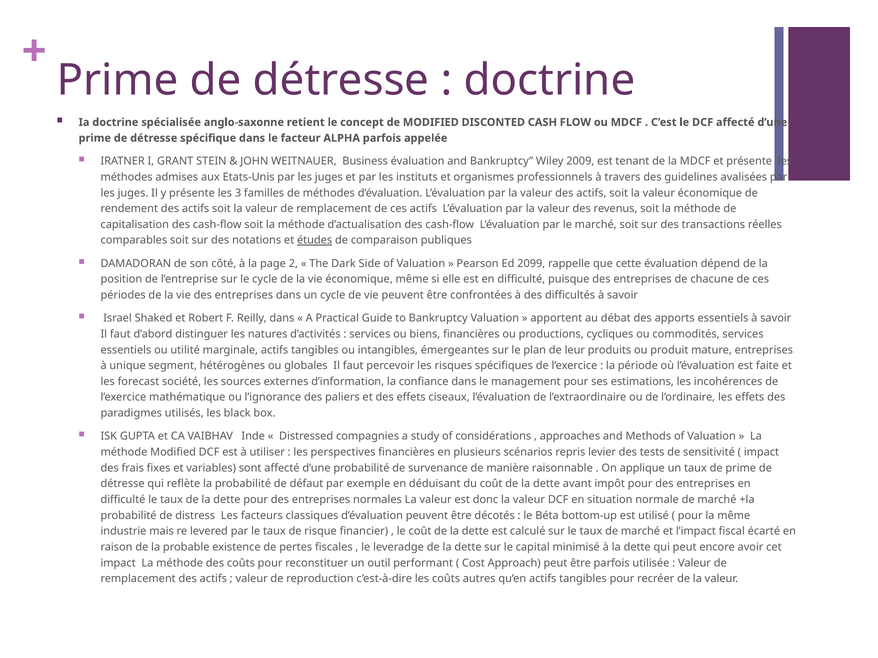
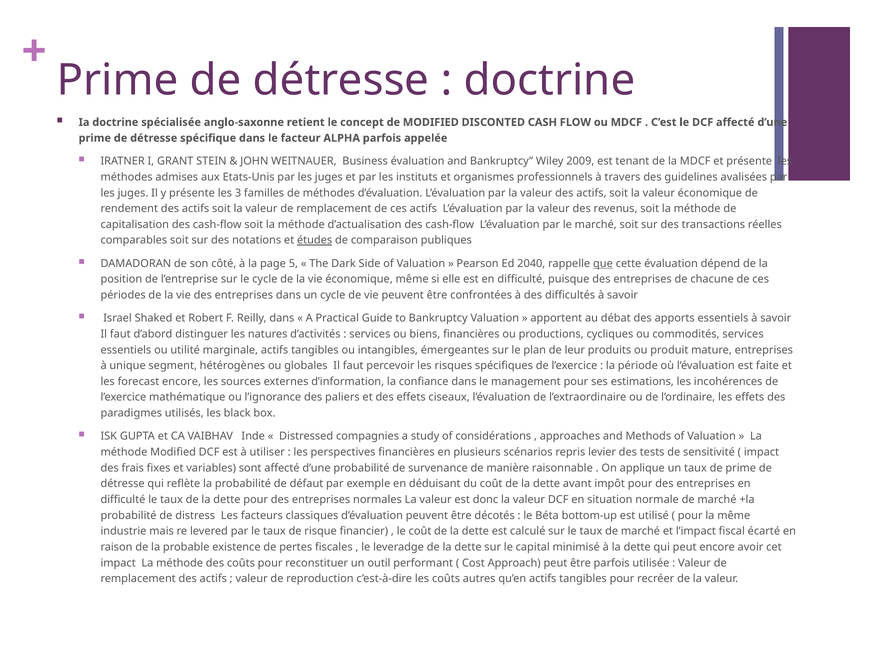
2: 2 -> 5
2099: 2099 -> 2040
que underline: none -> present
forecast société: société -> encore
